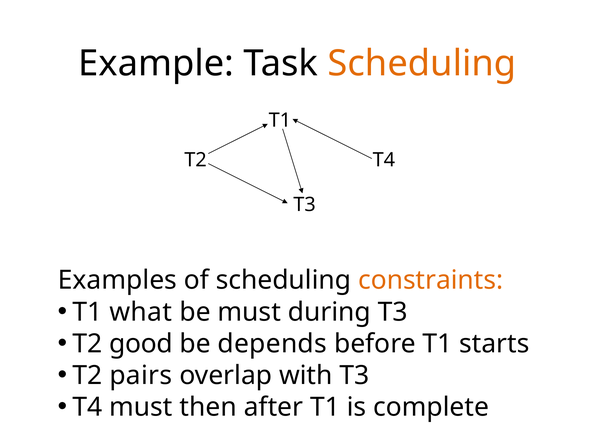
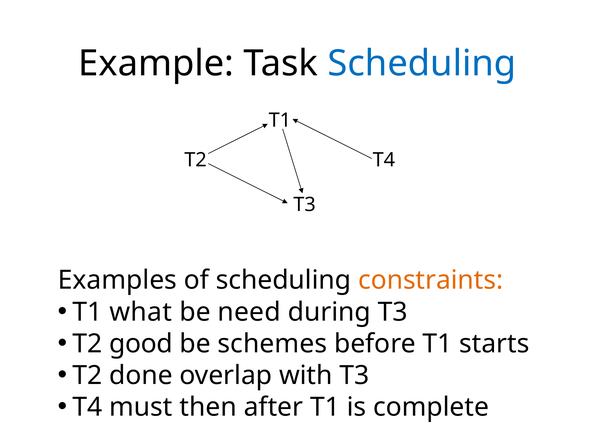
Scheduling at (422, 63) colour: orange -> blue
be must: must -> need
depends: depends -> schemes
pairs: pairs -> done
